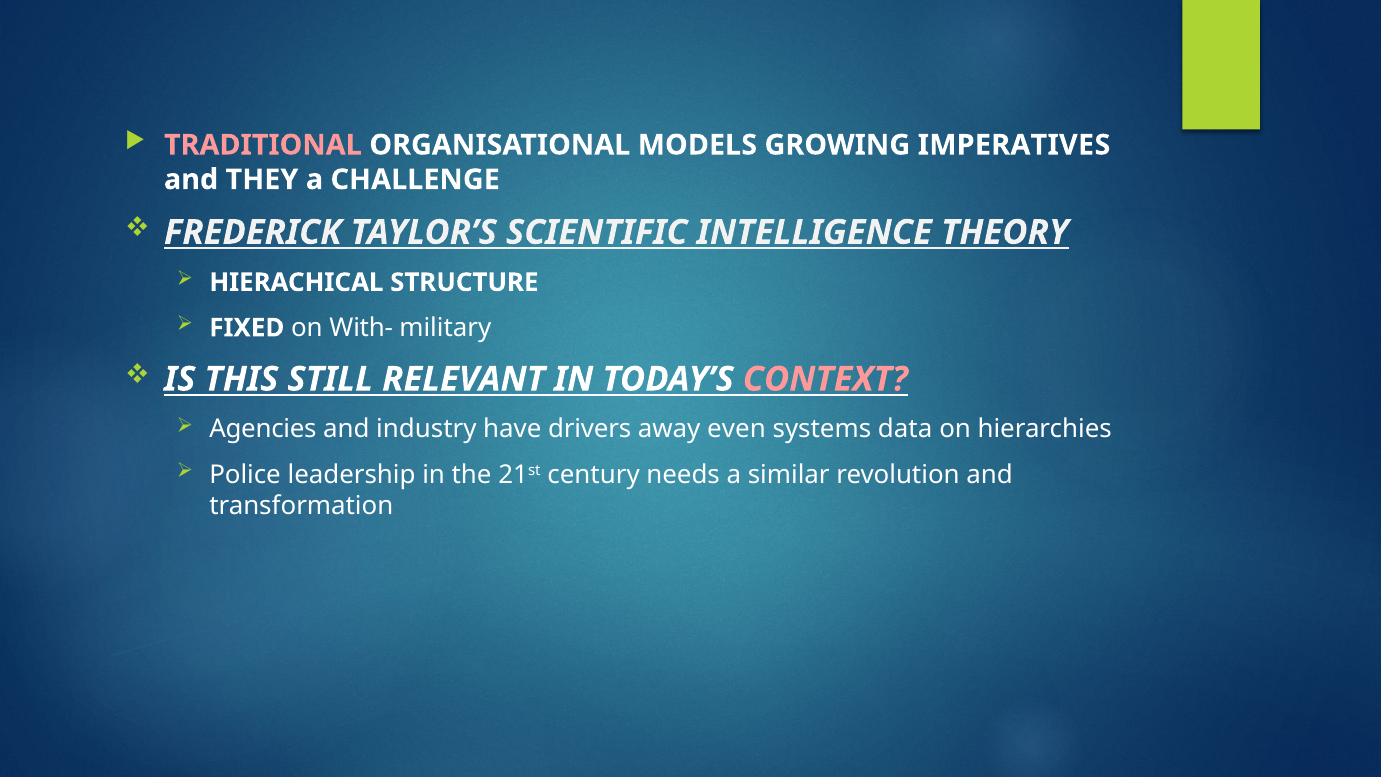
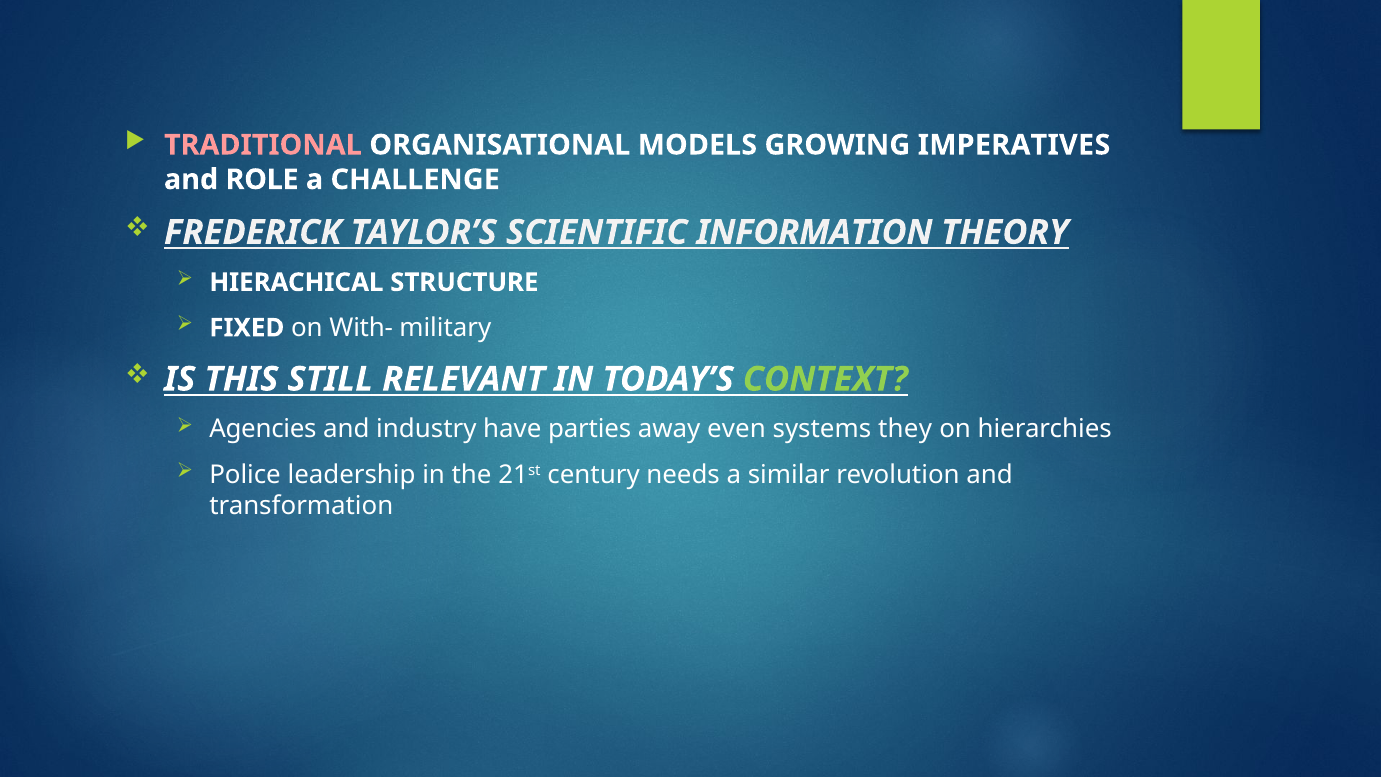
THEY: THEY -> ROLE
INTELLIGENCE: INTELLIGENCE -> INFORMATION
CONTEXT colour: pink -> light green
drivers: drivers -> parties
data: data -> they
